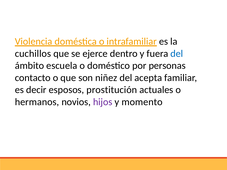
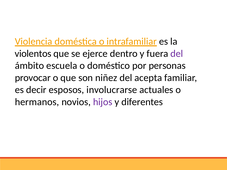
cuchillos: cuchillos -> violentos
del at (177, 54) colour: blue -> purple
contacto: contacto -> provocar
prostitución: prostitución -> involucrarse
momento: momento -> diferentes
